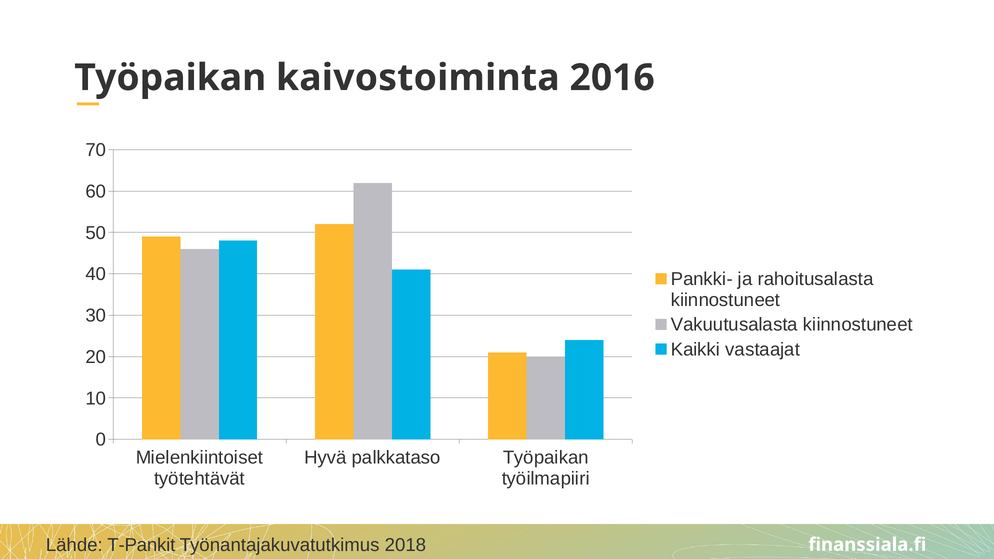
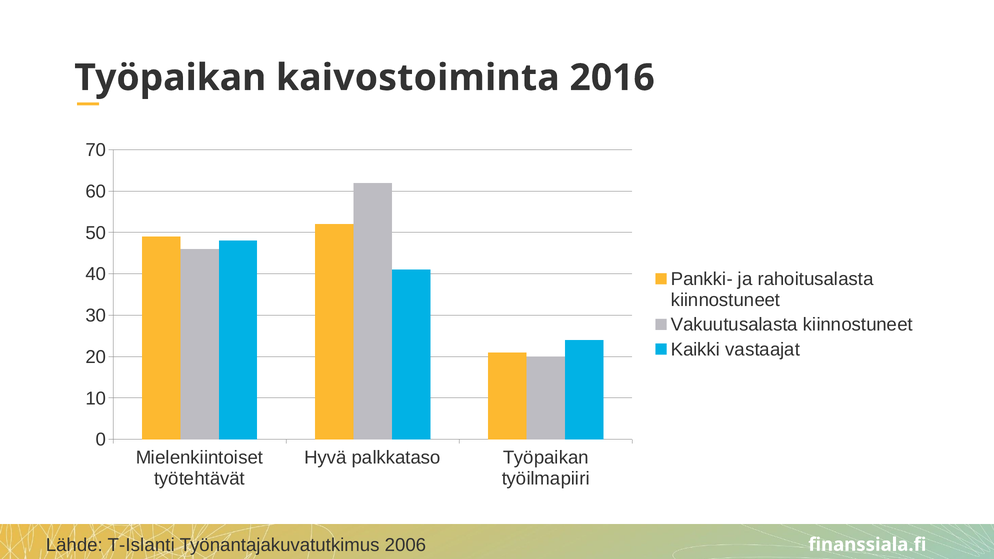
T-Pankit: T-Pankit -> T-Islanti
2018: 2018 -> 2006
